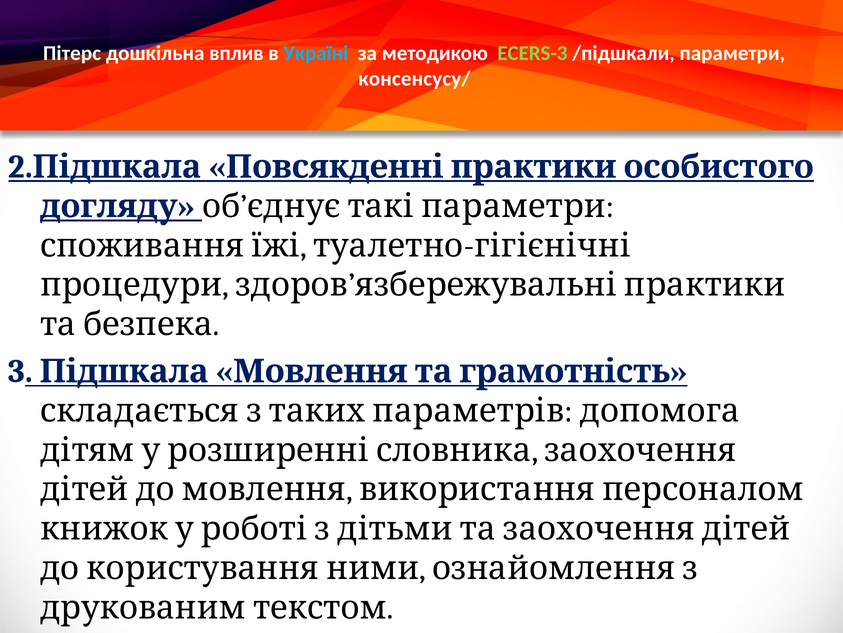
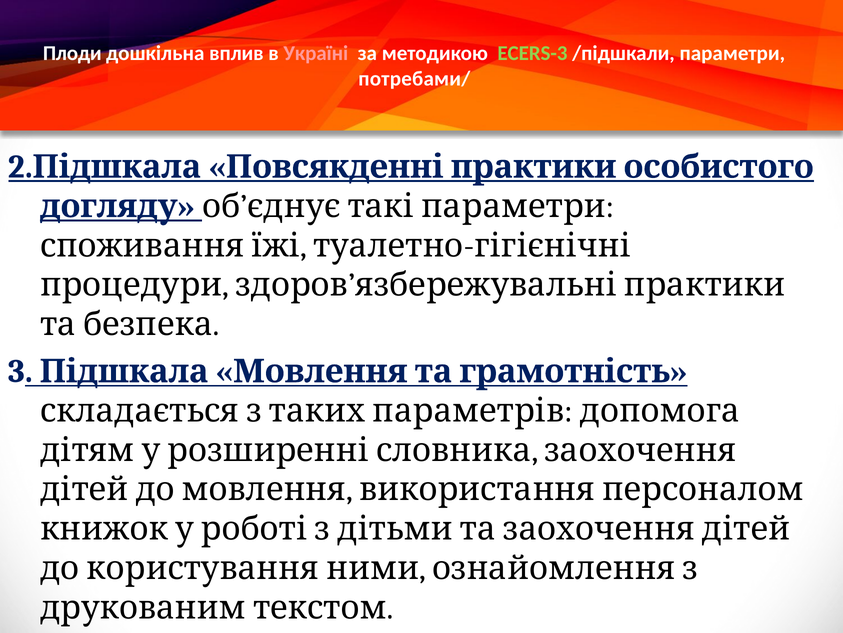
Пітерс: Пітерс -> Плоди
Україні colour: light blue -> pink
консенсусу/: консенсусу/ -> потребами/
